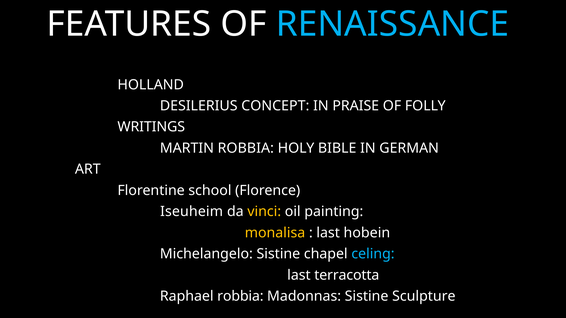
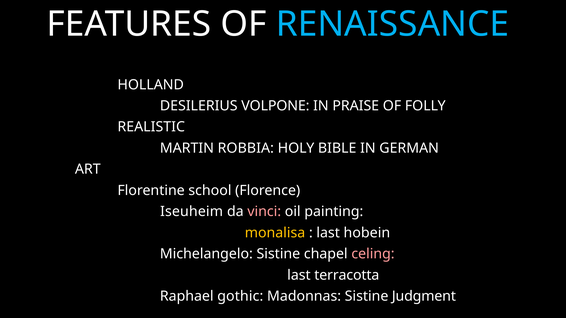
CONCEPT: CONCEPT -> VOLPONE
WRITINGS: WRITINGS -> REALISTIC
vinci colour: yellow -> pink
celing colour: light blue -> pink
Raphael robbia: robbia -> gothic
Sculpture: Sculpture -> Judgment
